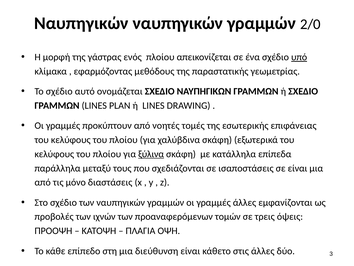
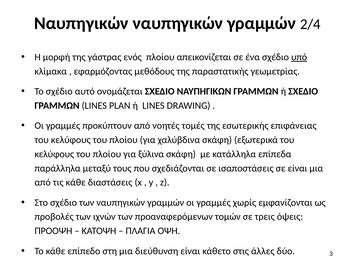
2/0: 2/0 -> 2/4
ξύλινα underline: present -> none
τις μόνο: μόνο -> κάθε
γραμμές άλλες: άλλες -> χωρίς
